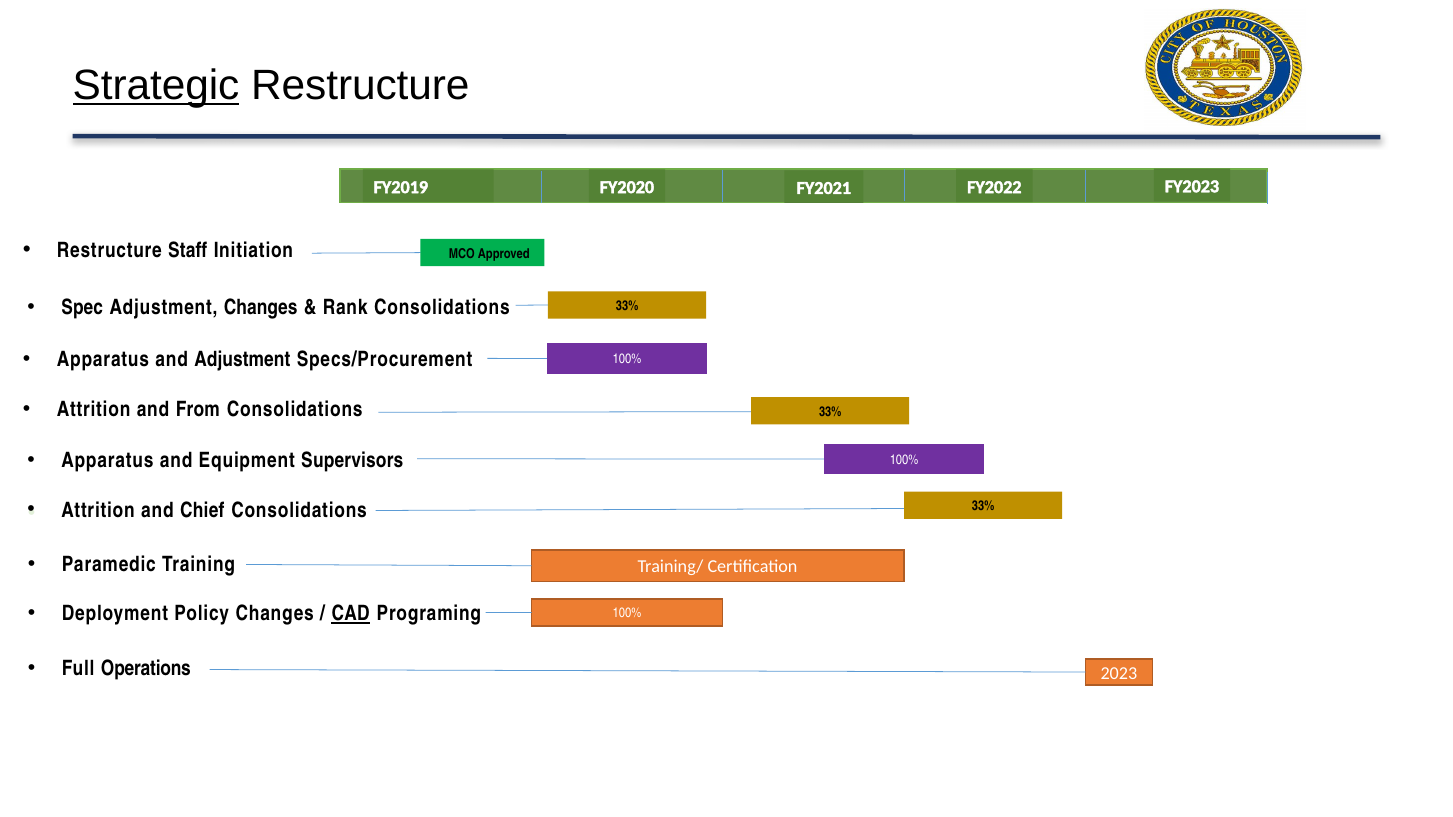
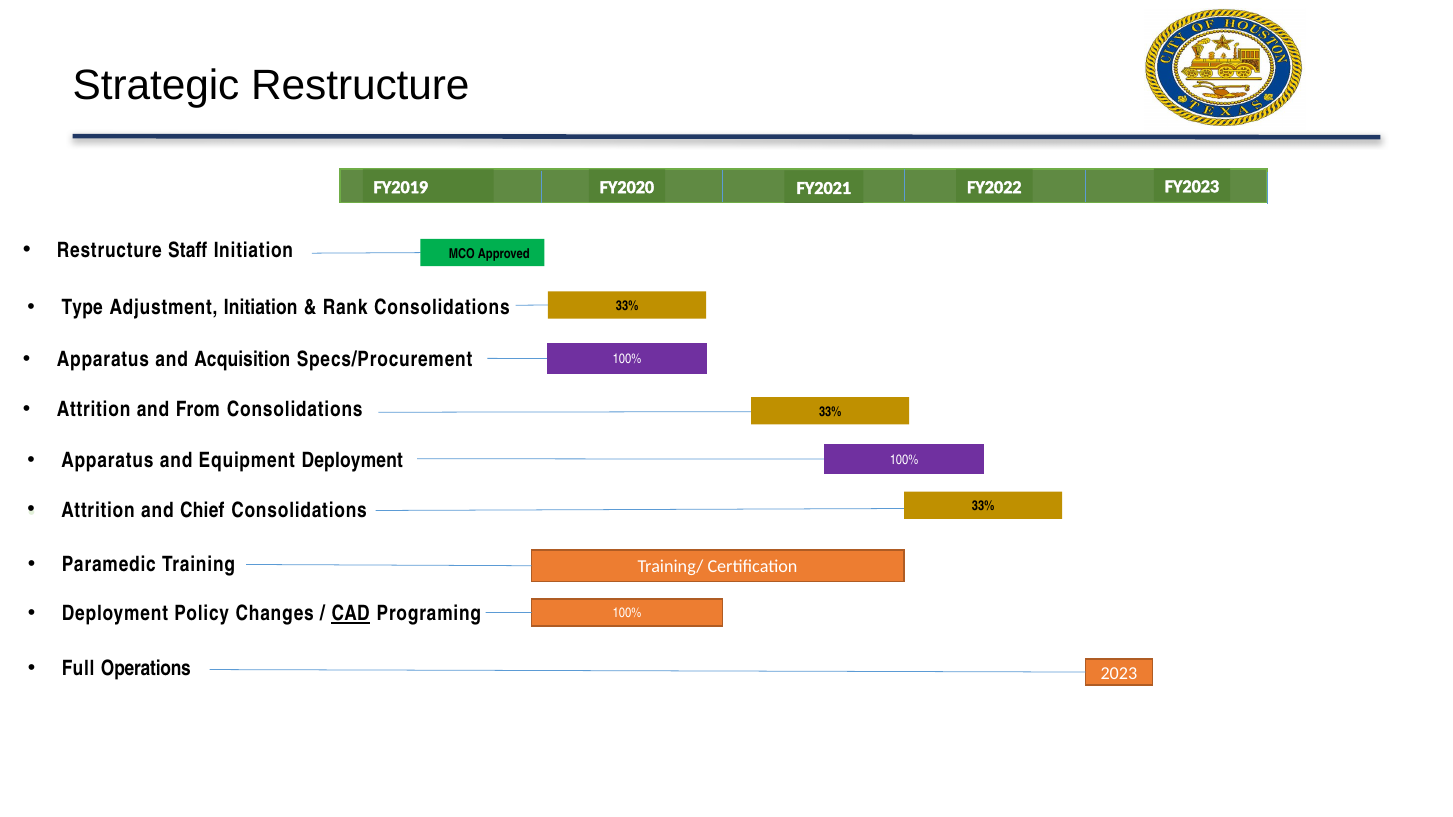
Strategic underline: present -> none
Spec: Spec -> Type
Adjustment Changes: Changes -> Initiation
and Adjustment: Adjustment -> Acquisition
Equipment Supervisors: Supervisors -> Deployment
